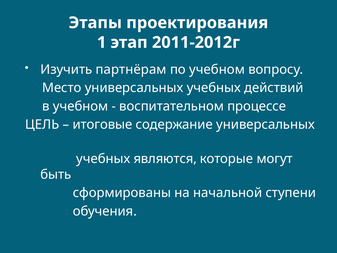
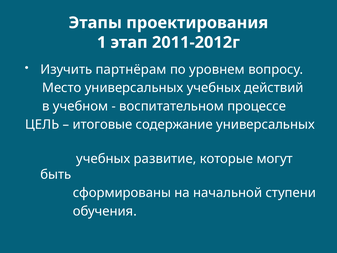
по учебном: учебном -> уровнем
являются: являются -> развитие
